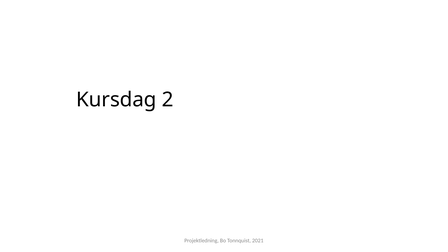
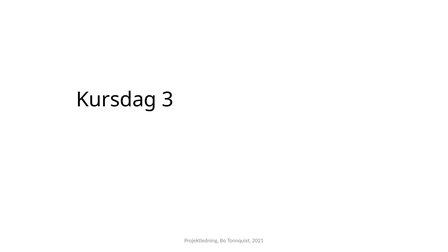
2: 2 -> 3
